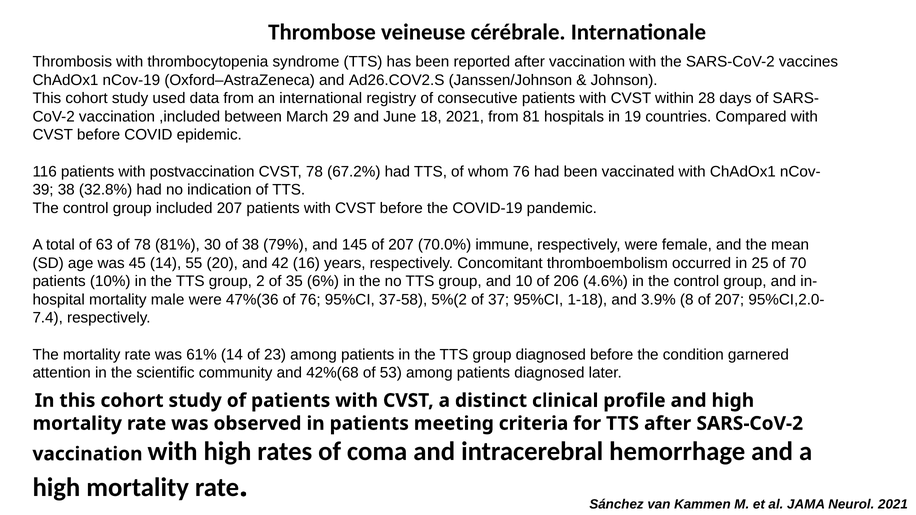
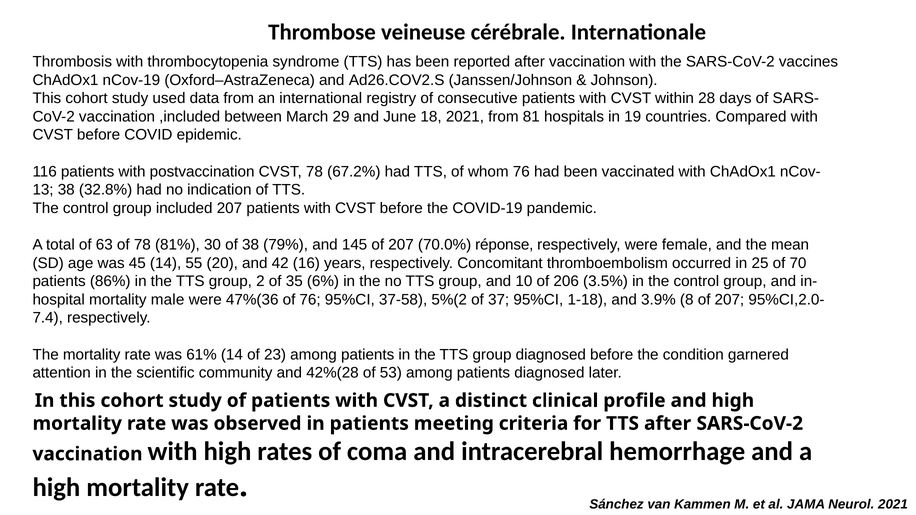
39: 39 -> 13
immune: immune -> réponse
10%: 10% -> 86%
4.6%: 4.6% -> 3.5%
42%(68: 42%(68 -> 42%(28
